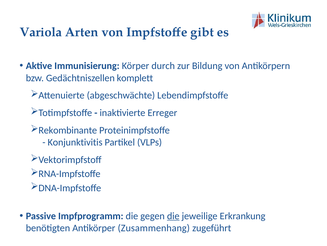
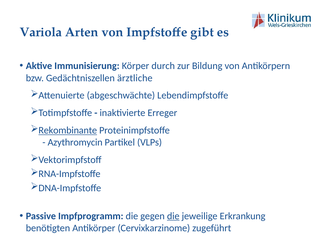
komplett: komplett -> ärztliche
Rekombinante underline: none -> present
Konjunktivitis: Konjunktivitis -> Azythromycin
Zusammenhang: Zusammenhang -> Cervixkarzinome
